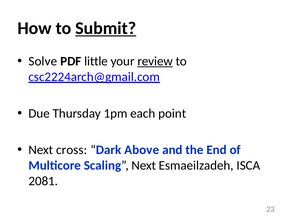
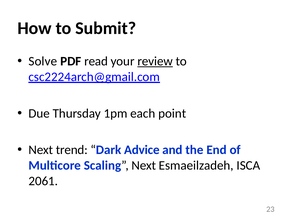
Submit underline: present -> none
little: little -> read
cross: cross -> trend
Above: Above -> Advice
2081: 2081 -> 2061
